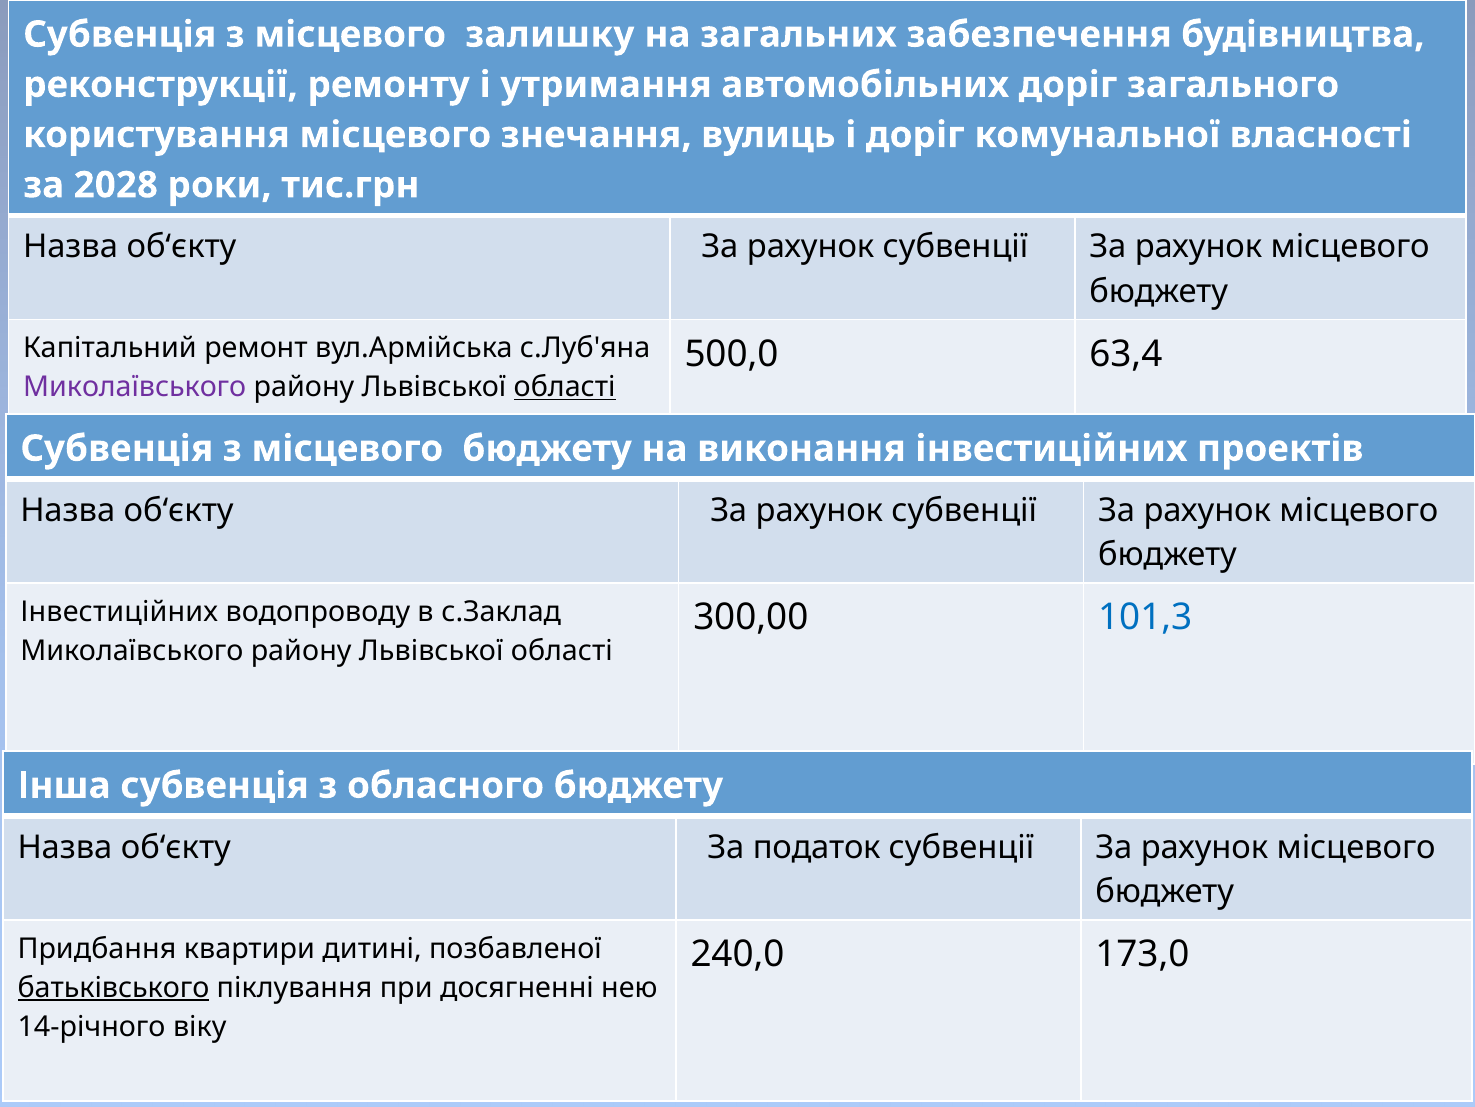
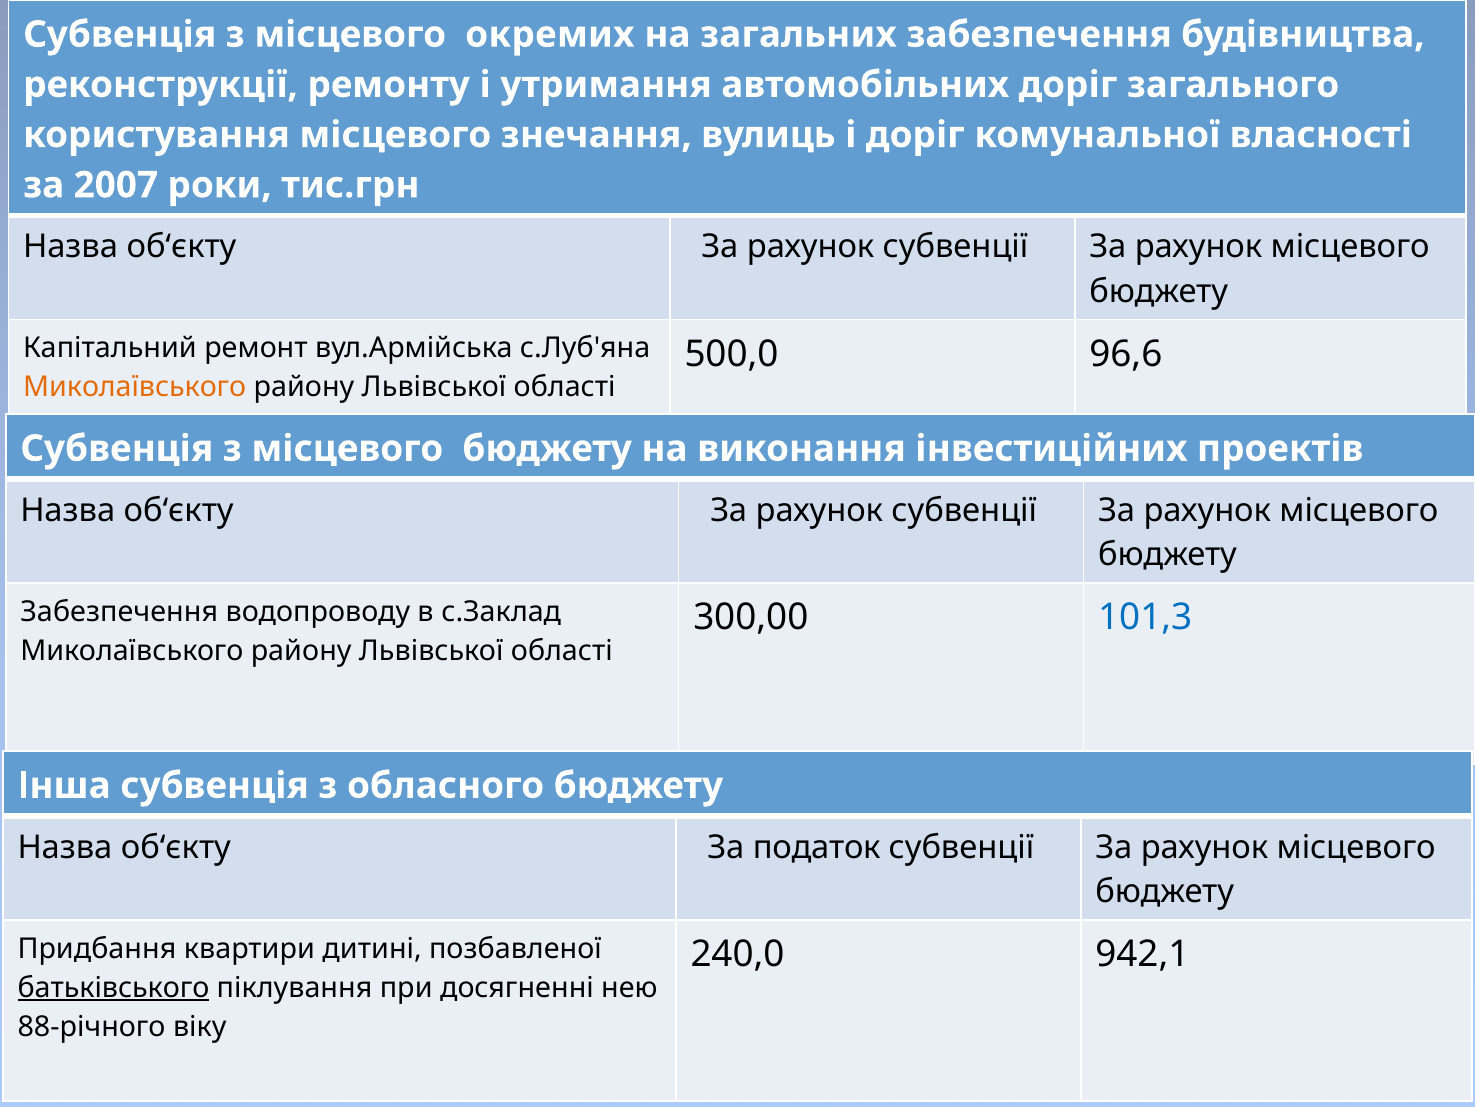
залишку: залишку -> окремих
2028: 2028 -> 2007
63,4: 63,4 -> 96,6
Миколаївського at (135, 387) colour: purple -> orange
області at (565, 387) underline: present -> none
Інвестиційних at (119, 611): Інвестиційних -> Забезпечення
173,0: 173,0 -> 942,1
14-річного: 14-річного -> 88-річного
